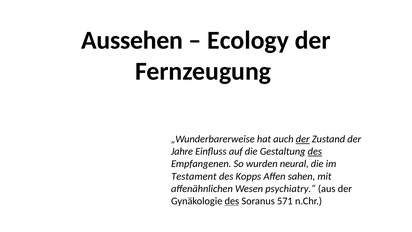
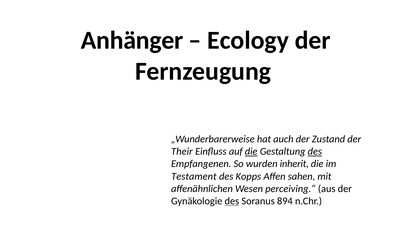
Aussehen: Aussehen -> Anhänger
der at (303, 139) underline: present -> none
Jahre: Jahre -> Their
die at (251, 151) underline: none -> present
neural: neural -> inherit
psychiatry.“: psychiatry.“ -> perceiving.“
571: 571 -> 894
